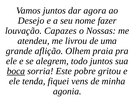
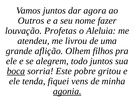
Desejo: Desejo -> Outros
Capazes: Capazes -> Profetas
Nossas: Nossas -> Aleluia
praia: praia -> filhos
agonia underline: none -> present
